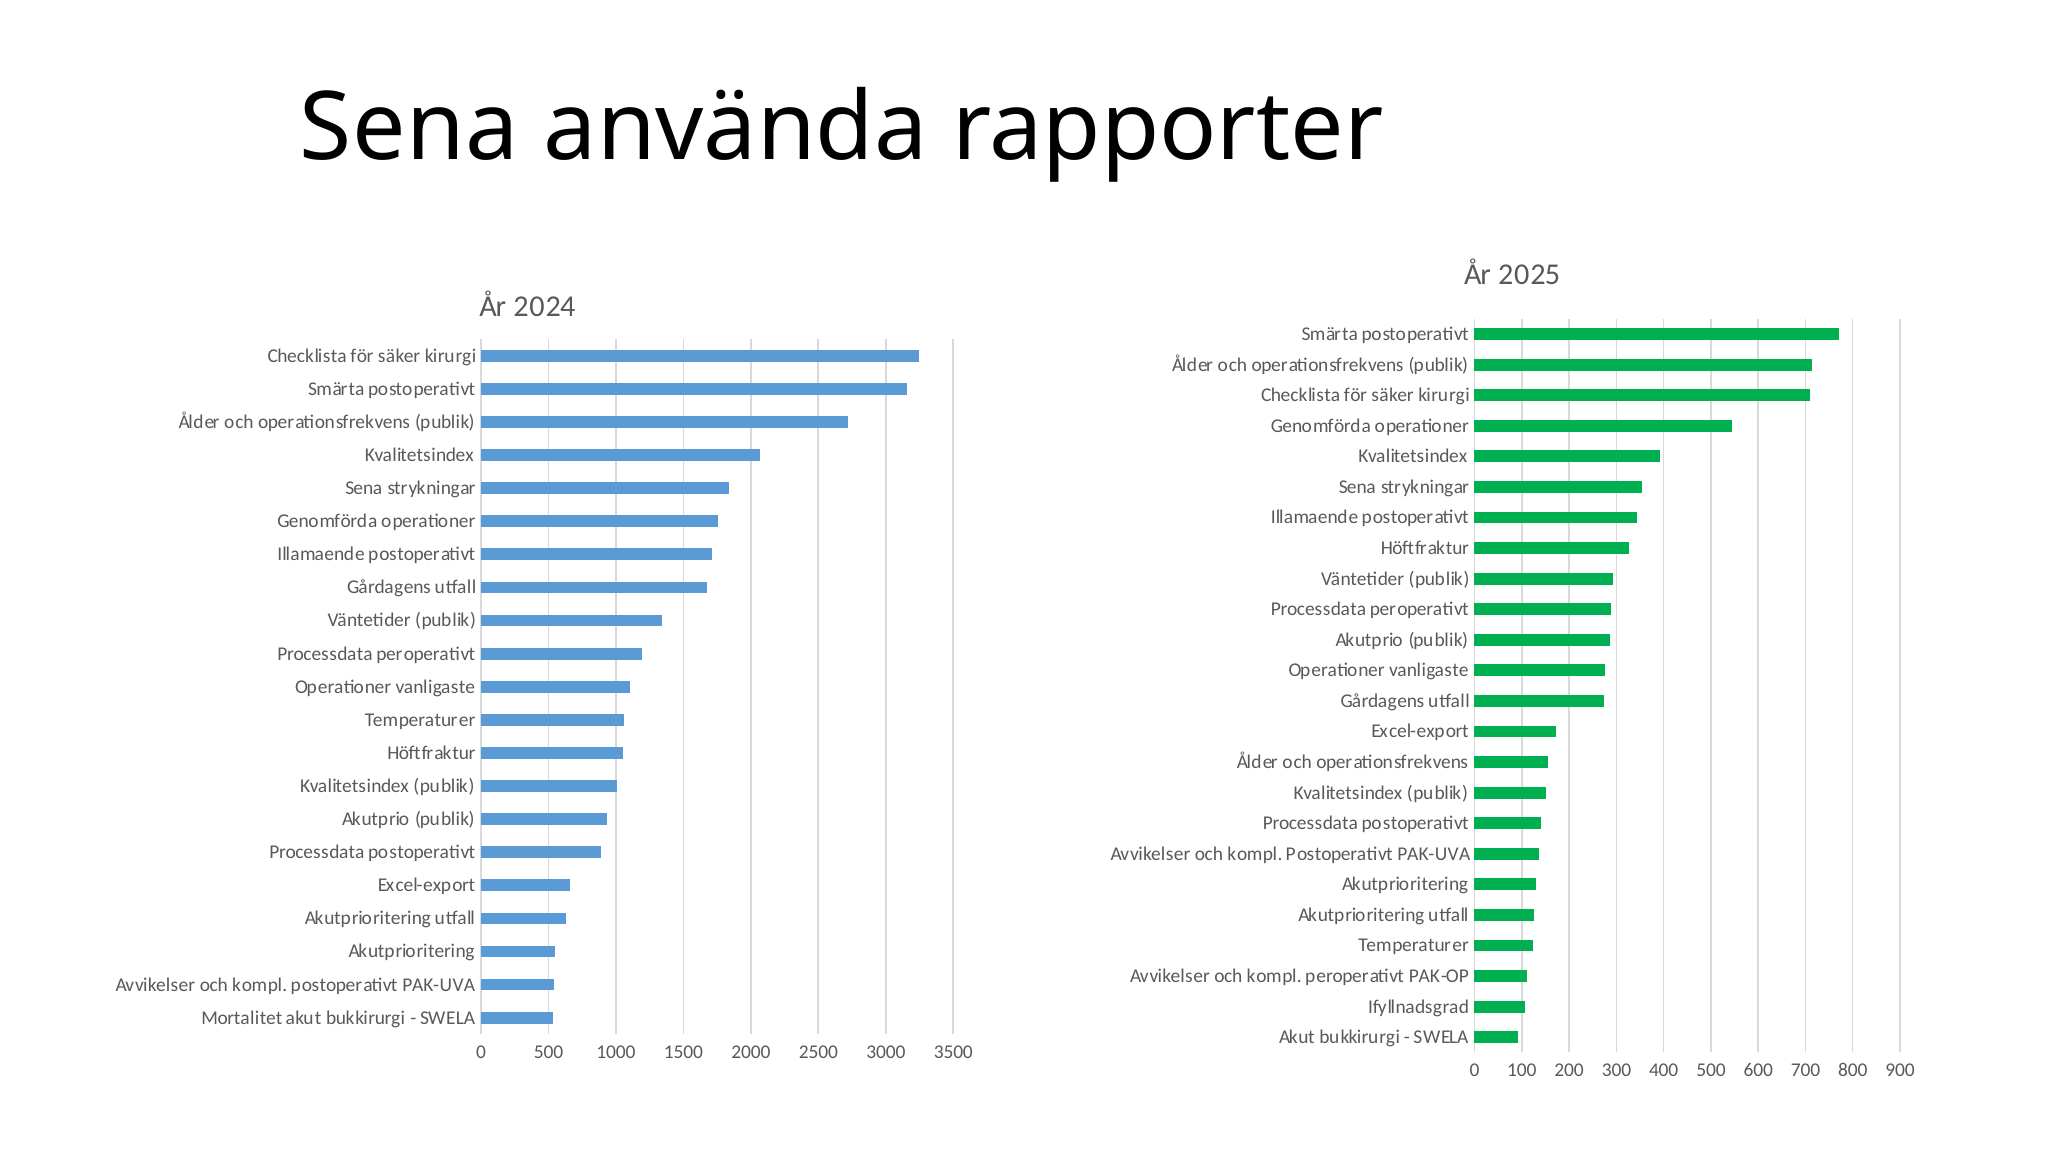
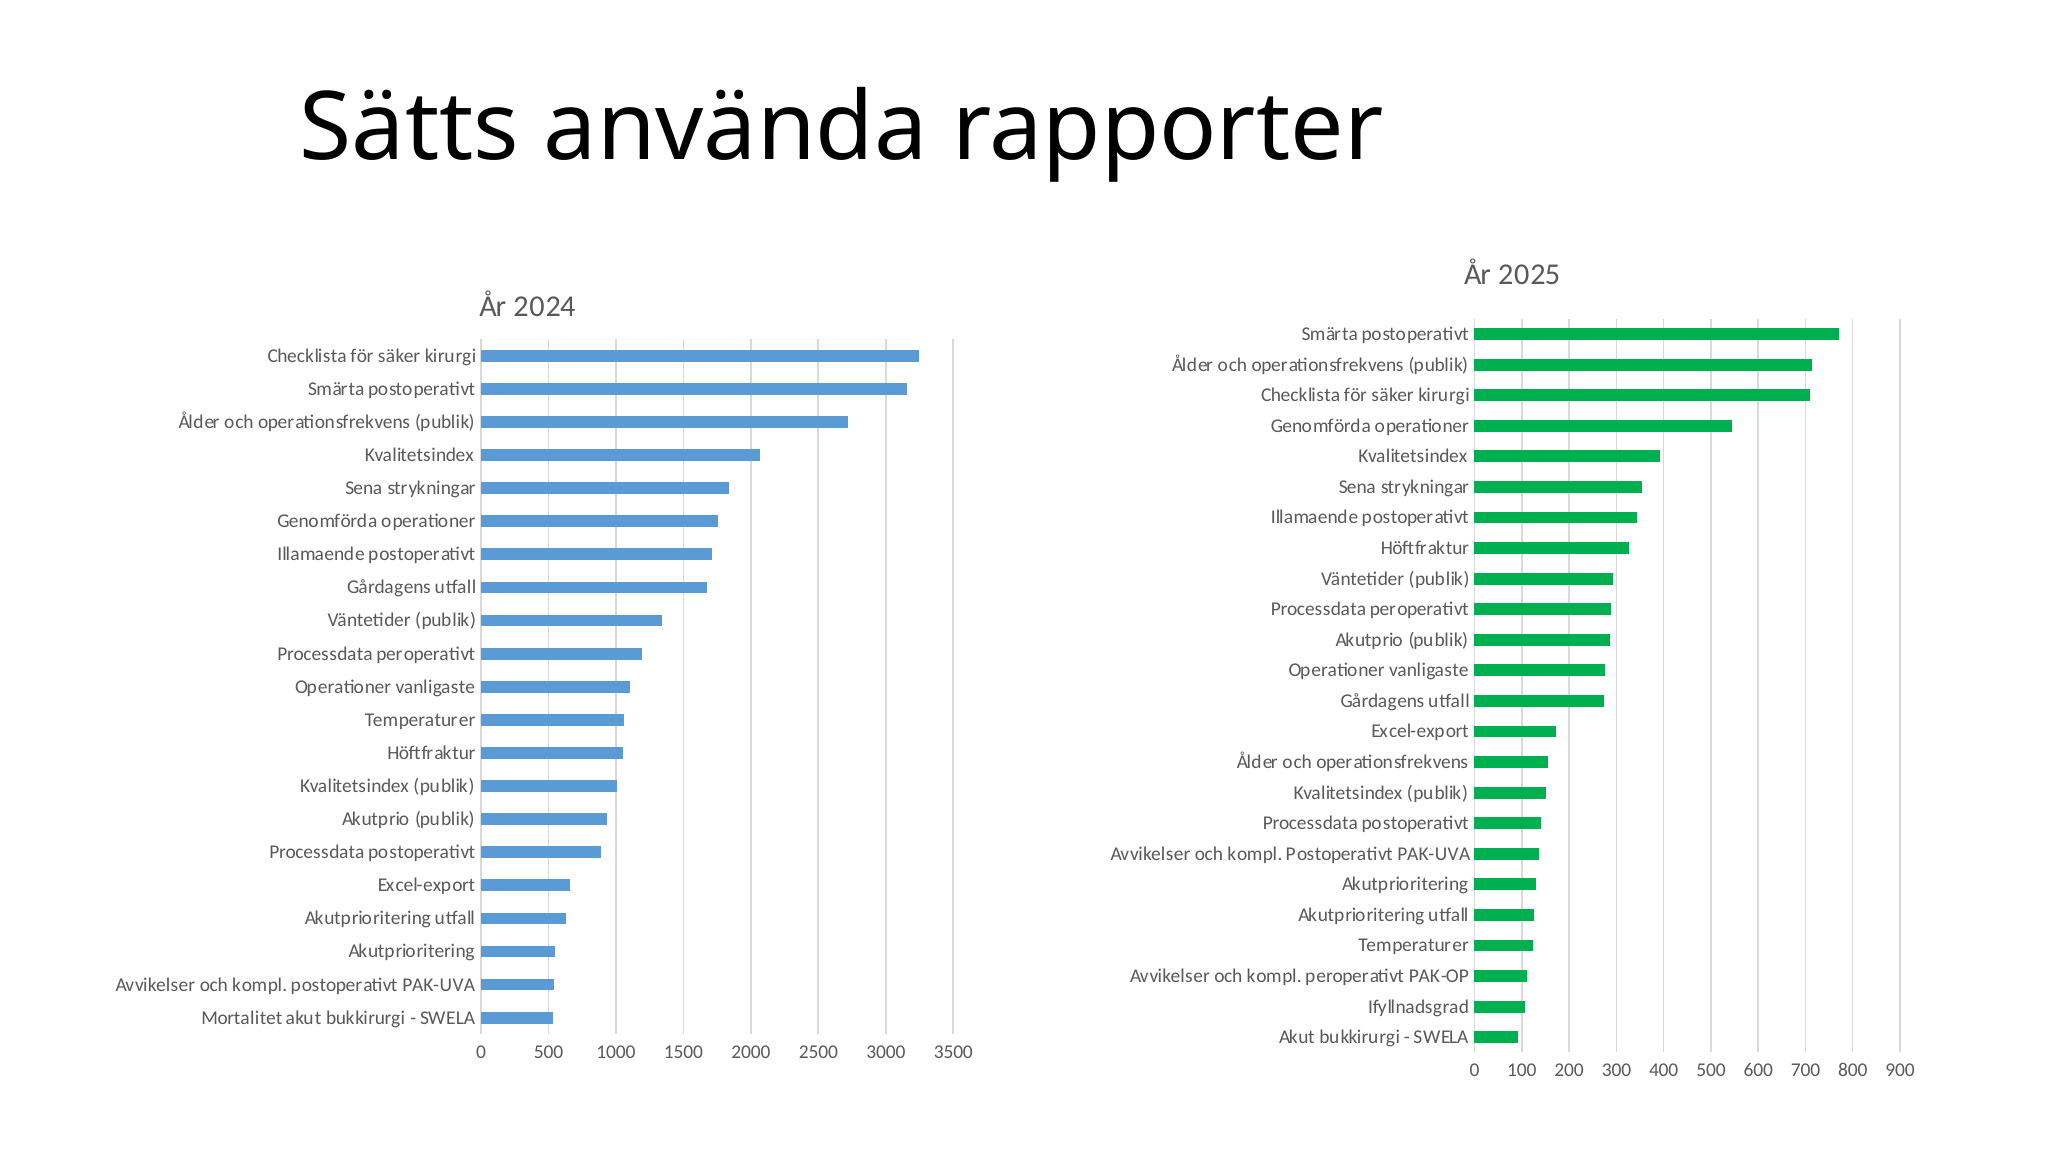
Sena at (409, 128): Sena -> Sätts
